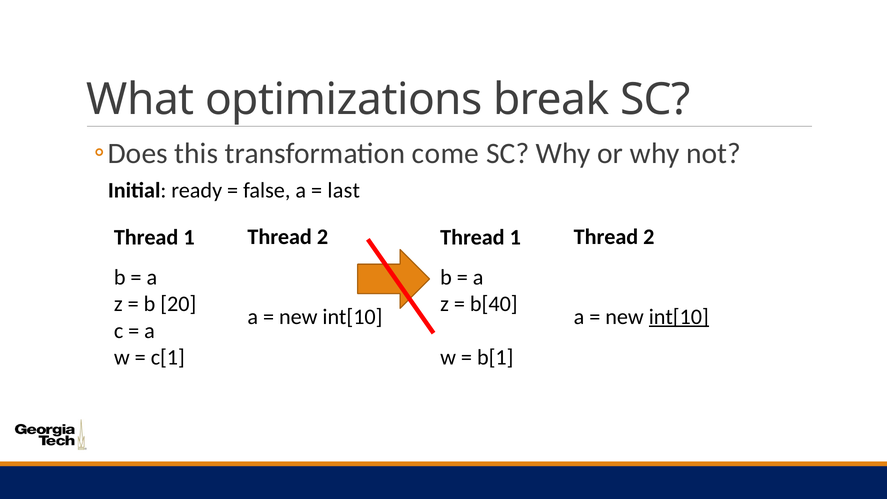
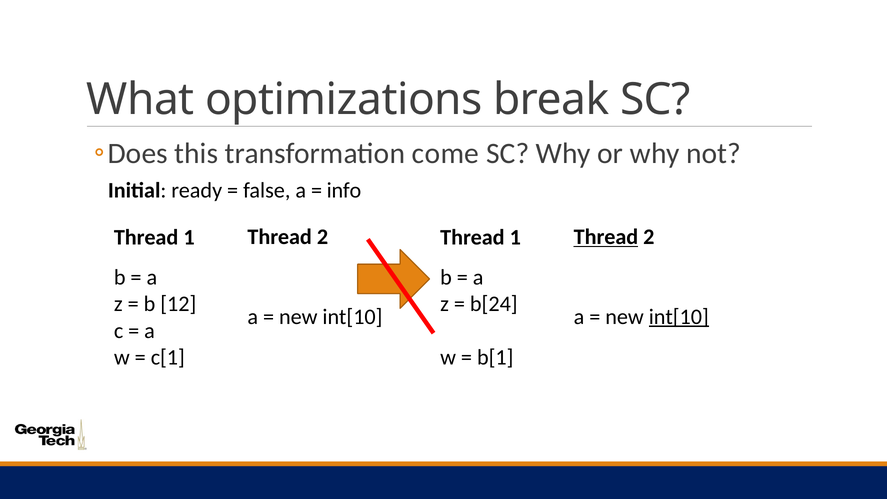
last: last -> info
Thread at (606, 237) underline: none -> present
20: 20 -> 12
b[40: b[40 -> b[24
